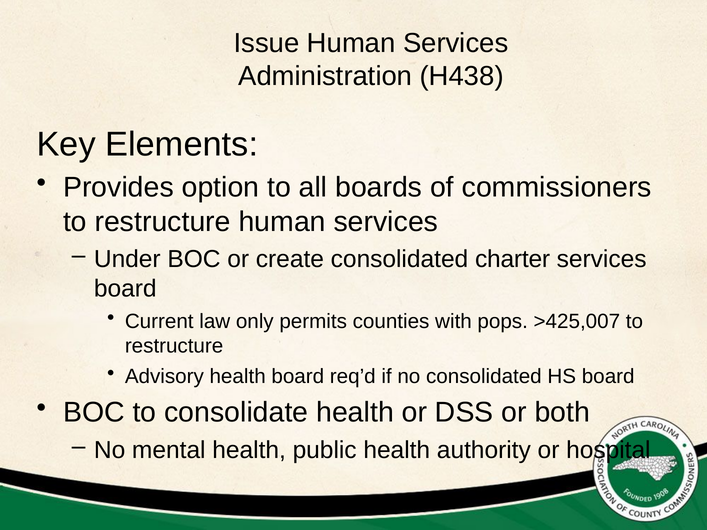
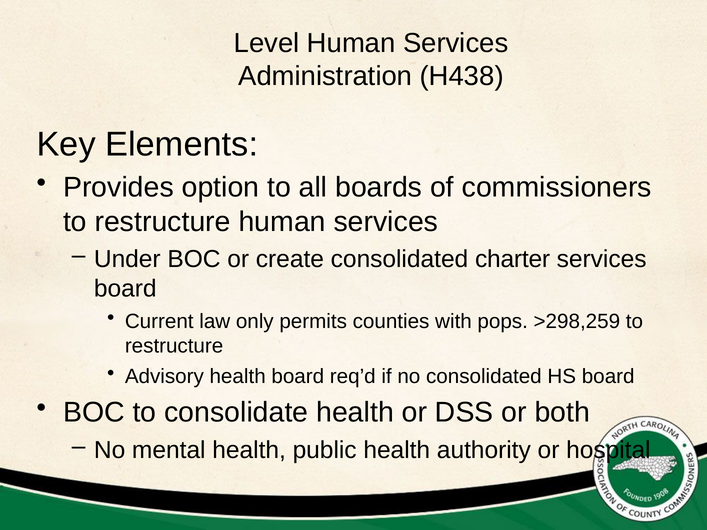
Issue: Issue -> Level
>425,007: >425,007 -> >298,259
